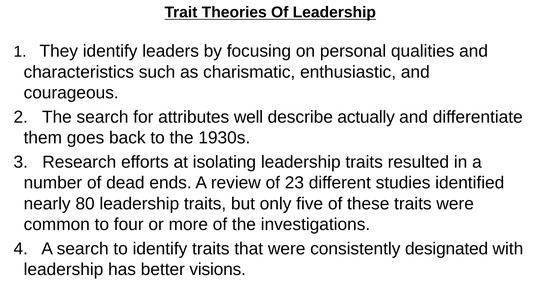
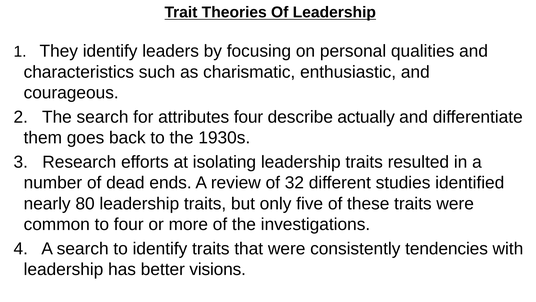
attributes well: well -> four
23: 23 -> 32
designated: designated -> tendencies
